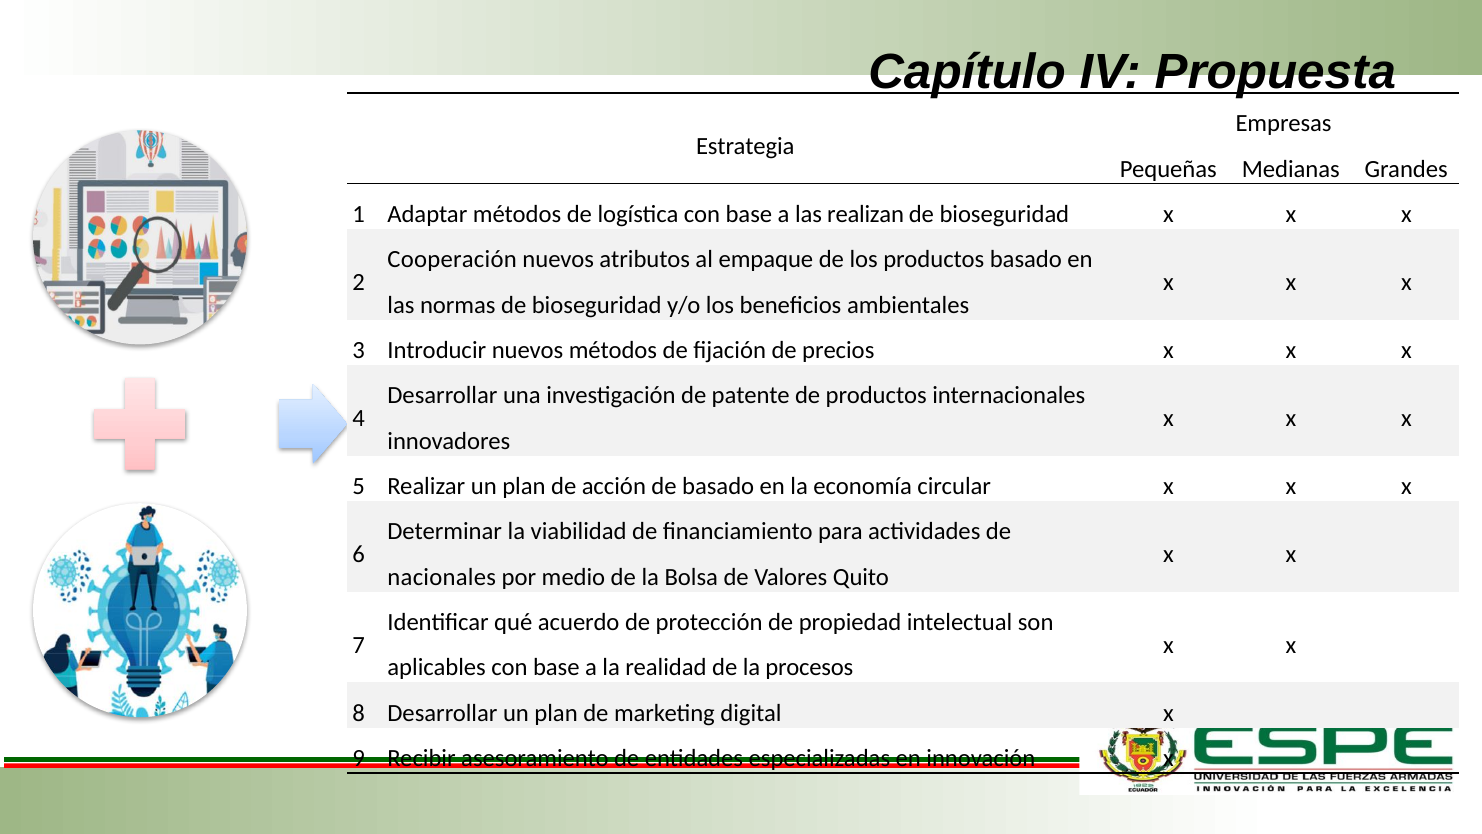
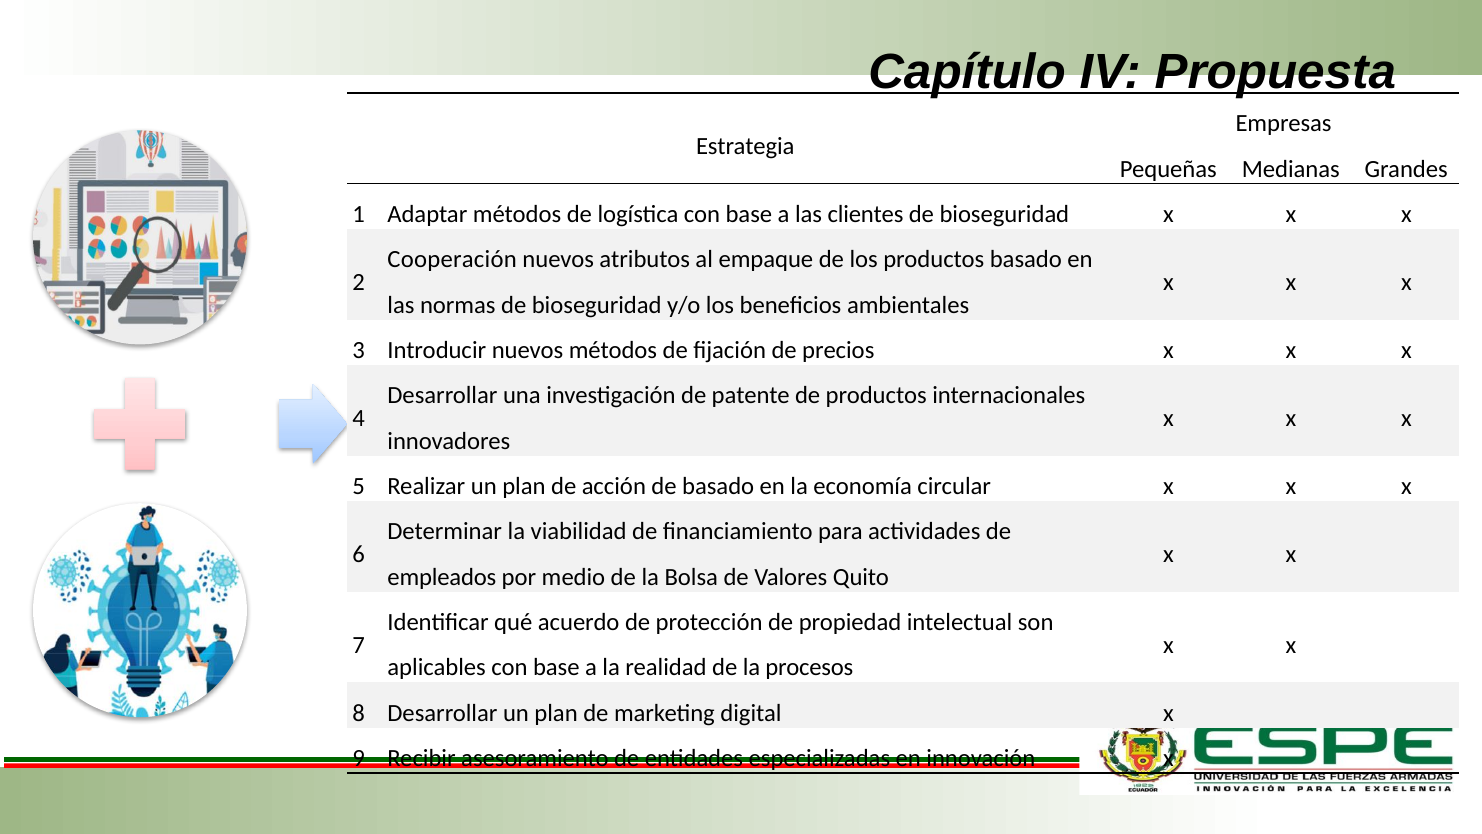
realizan: realizan -> clientes
nacionales: nacionales -> empleados
